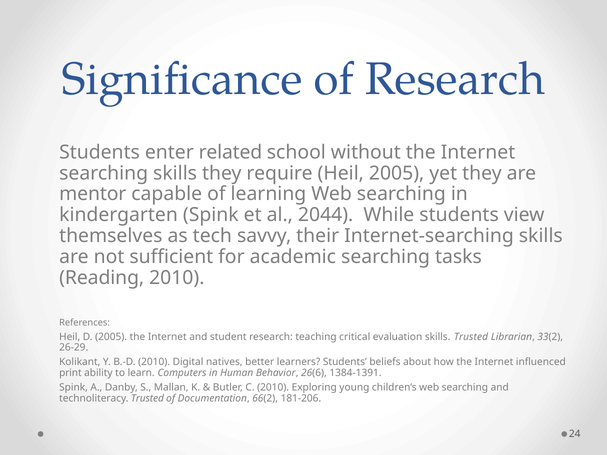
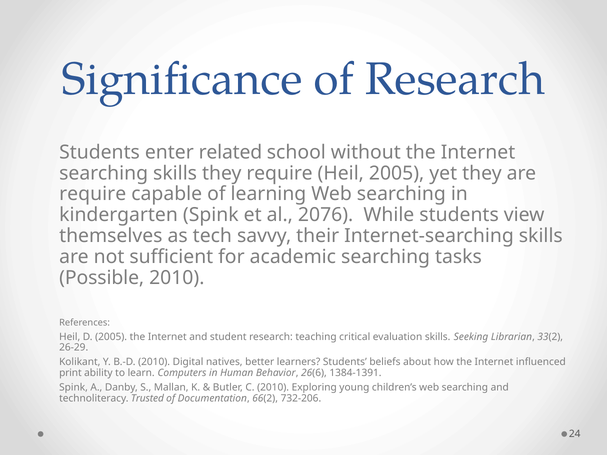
mentor at (93, 194): mentor -> require
2044: 2044 -> 2076
Reading: Reading -> Possible
skills Trusted: Trusted -> Seeking
181-206: 181-206 -> 732-206
